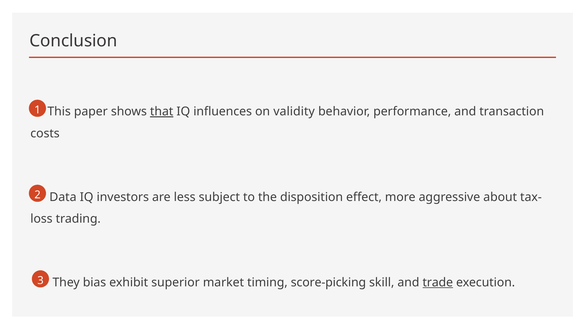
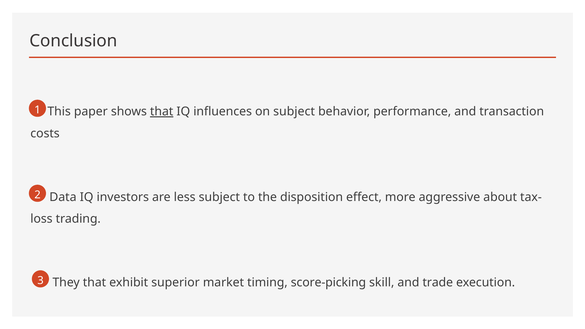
on validity: validity -> subject
They bias: bias -> that
trade underline: present -> none
